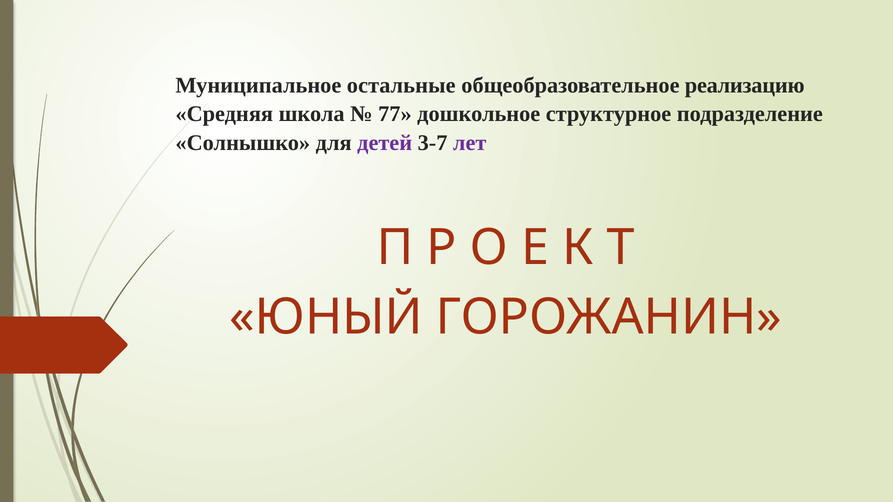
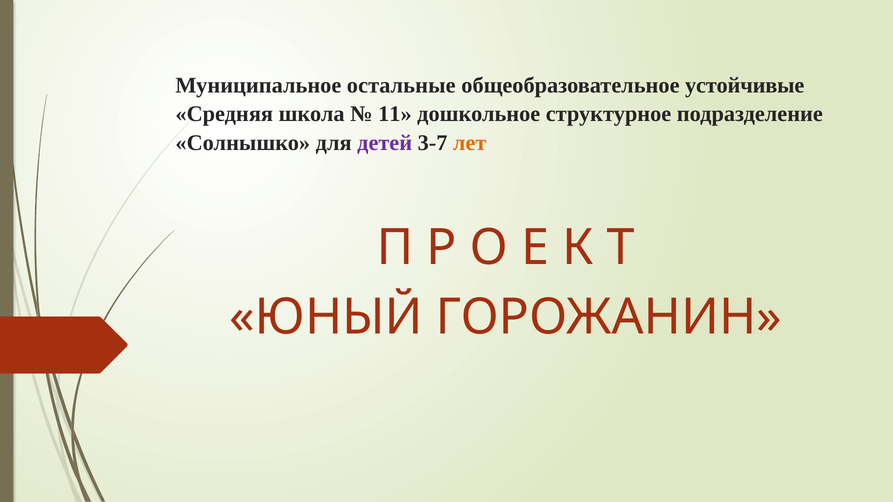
реализацию: реализацию -> устойчивые
77: 77 -> 11
лет colour: purple -> orange
